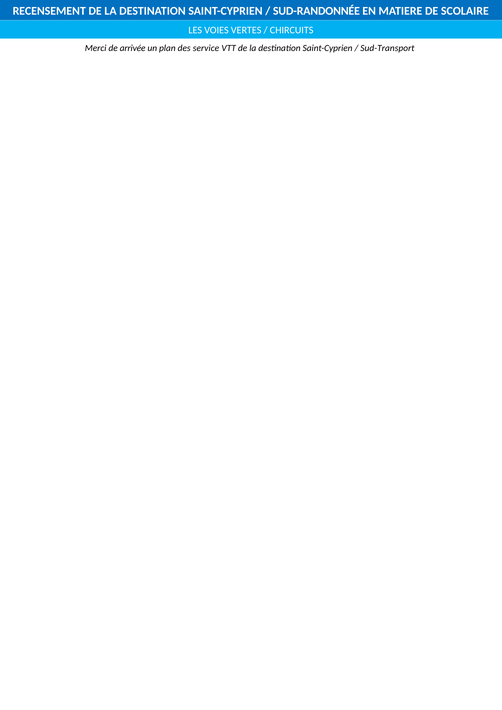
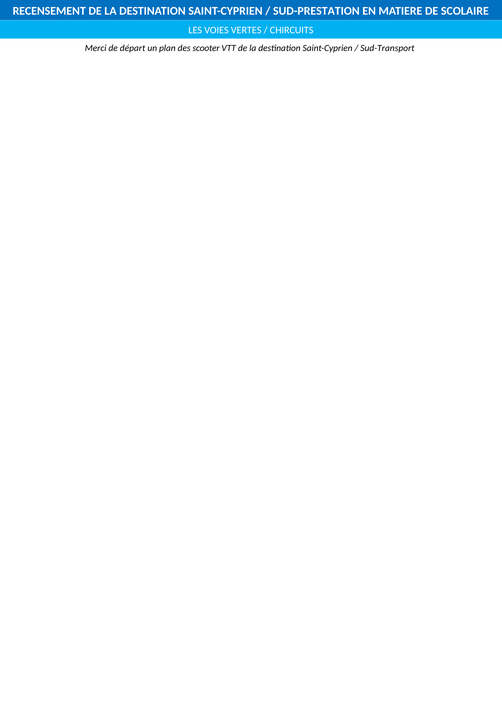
SUD-RANDONNÉE: SUD-RANDONNÉE -> SUD-PRESTATION
arrivée: arrivée -> départ
service: service -> scooter
